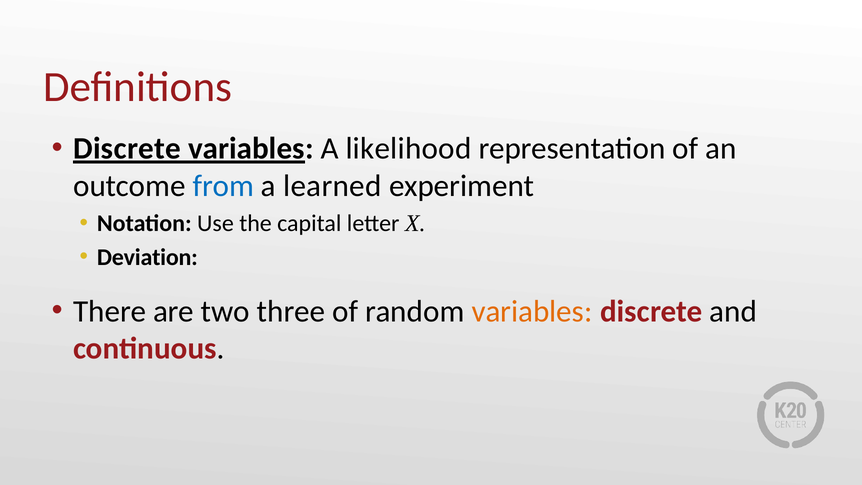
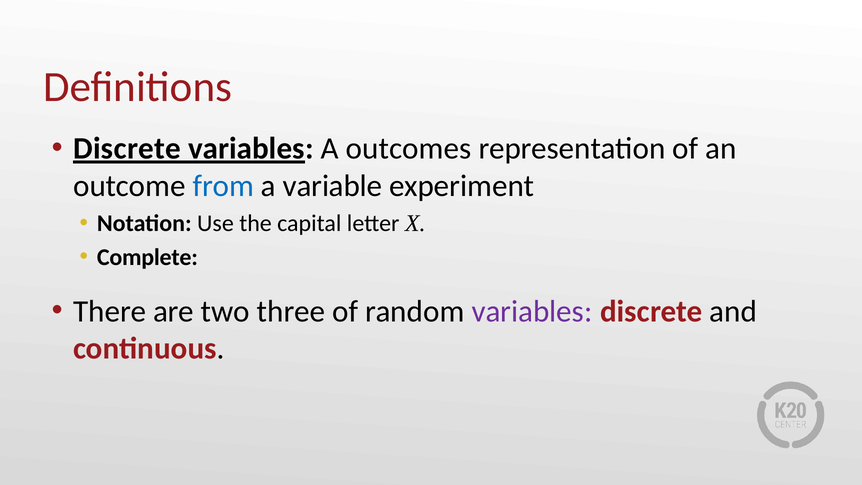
likelihood: likelihood -> outcomes
learned: learned -> variable
Deviation: Deviation -> Complete
variables at (532, 311) colour: orange -> purple
